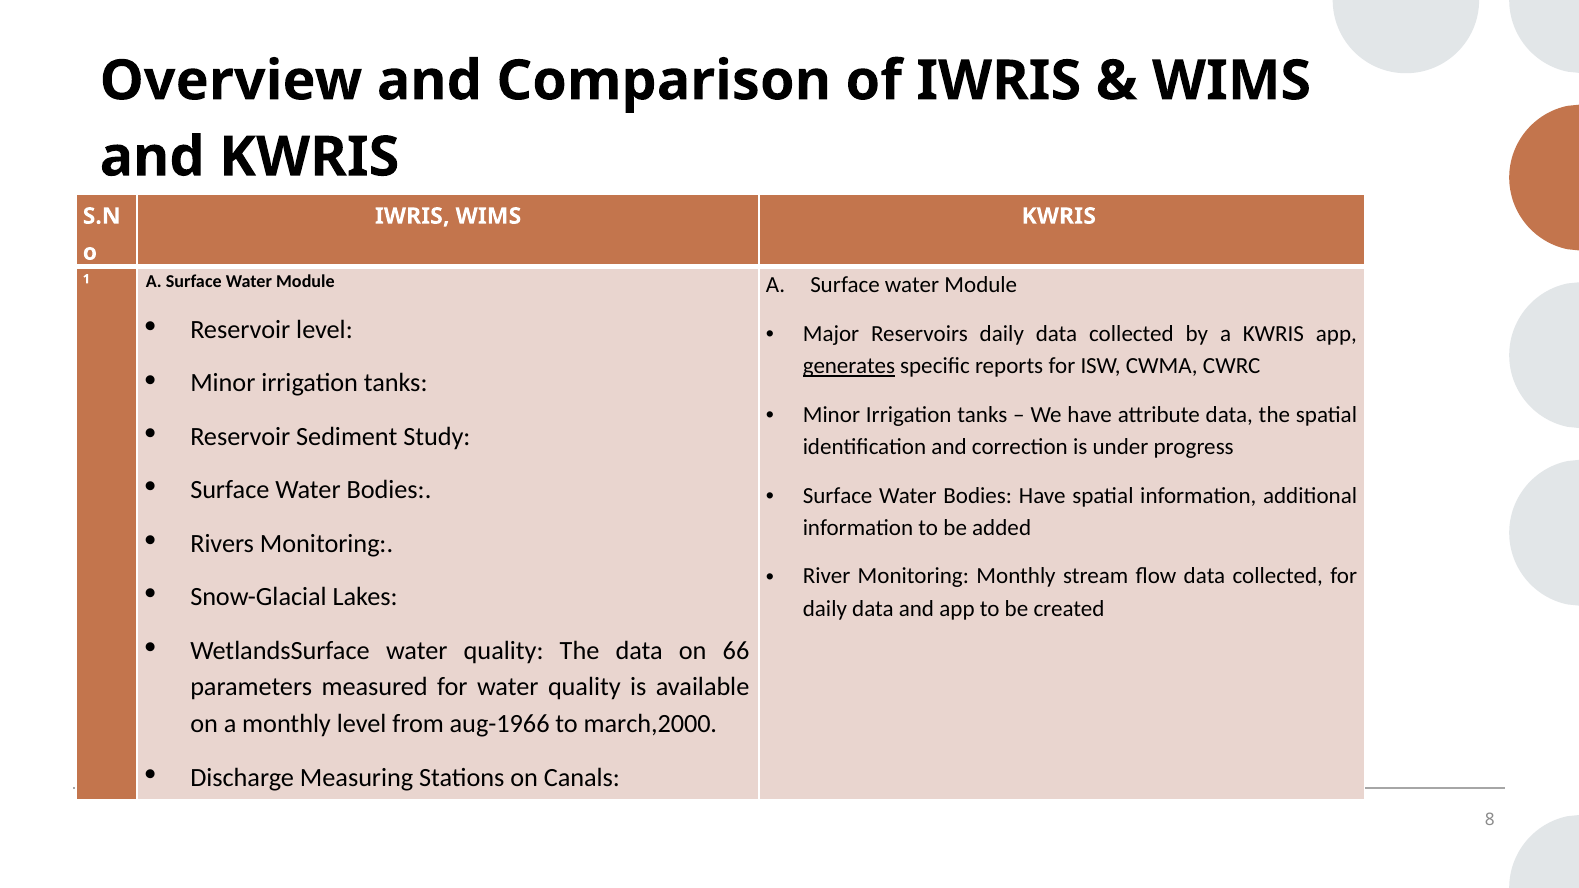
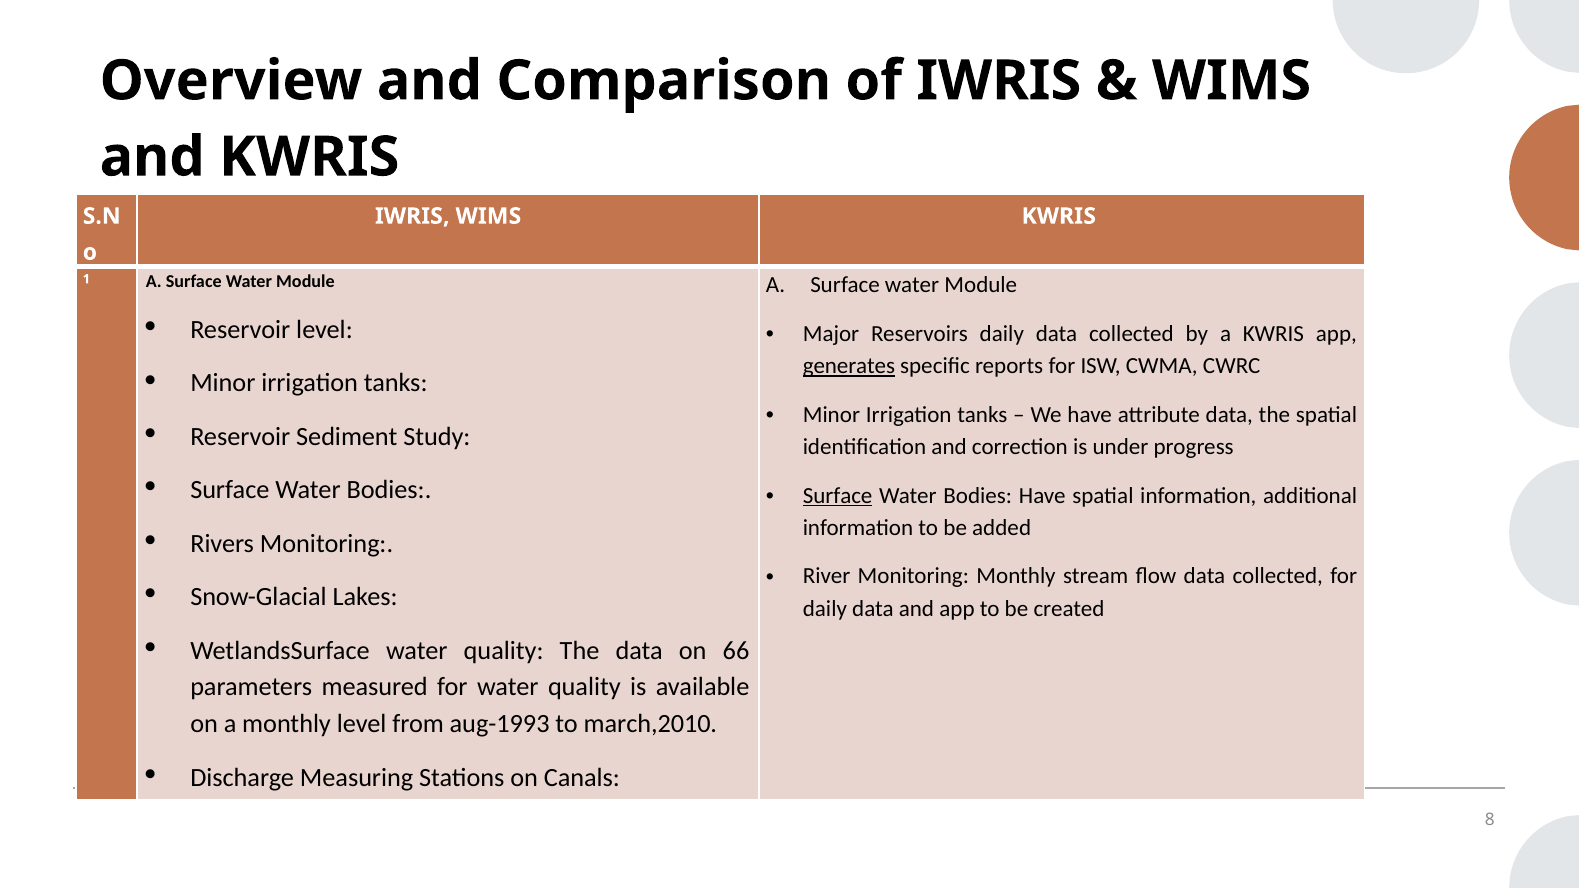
Surface at (838, 496) underline: none -> present
aug-1966: aug-1966 -> aug-1993
march,2000: march,2000 -> march,2010
